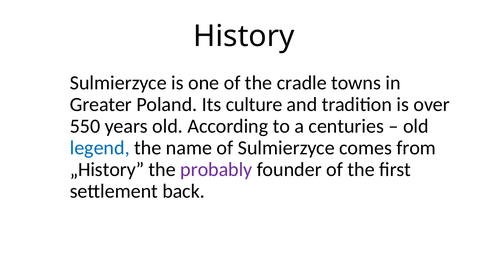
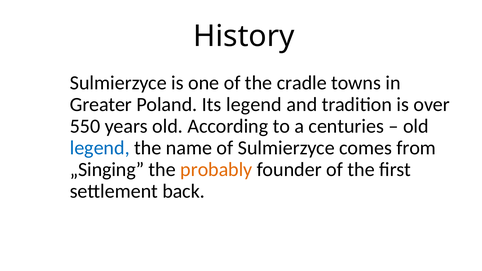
Its culture: culture -> legend
„History: „History -> „Singing
probably colour: purple -> orange
